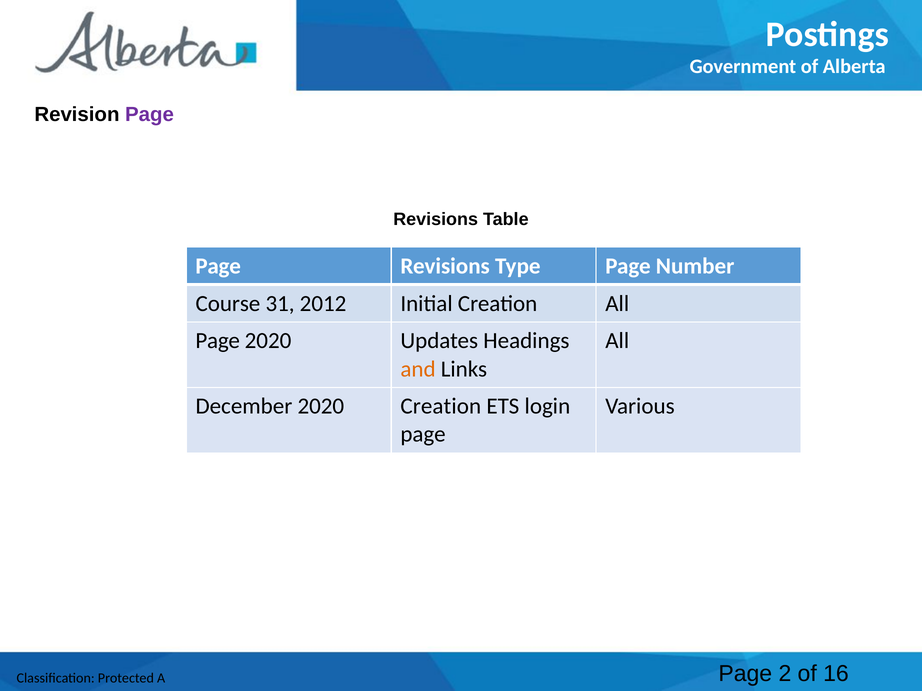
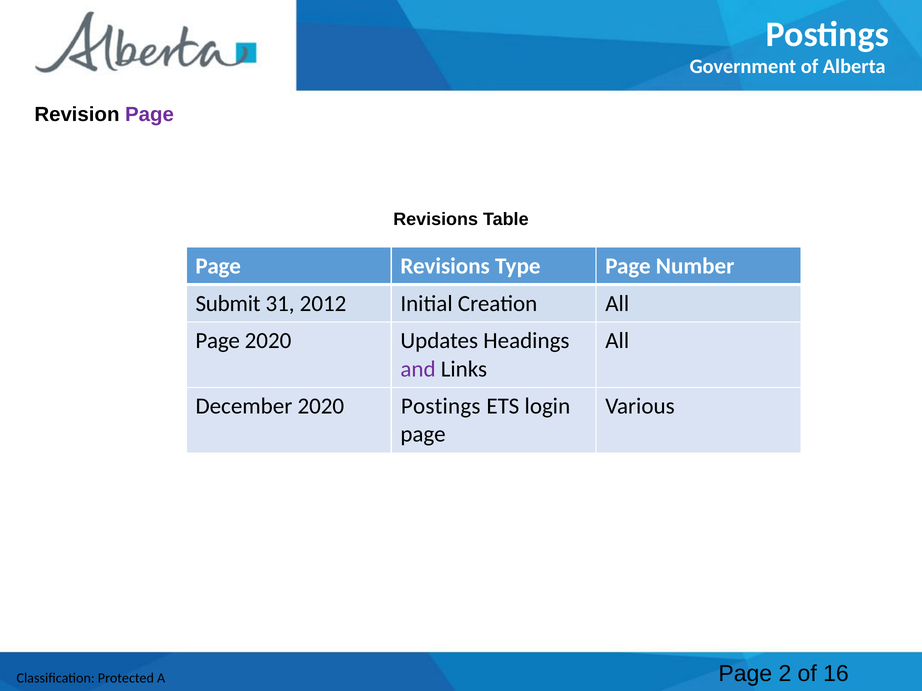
Course: Course -> Submit
and colour: orange -> purple
2020 Creation: Creation -> Postings
